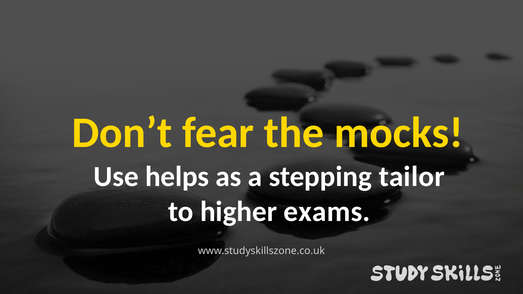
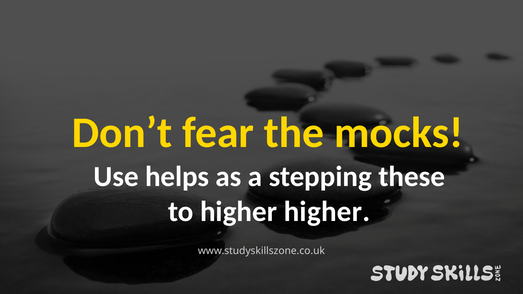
tailor: tailor -> these
higher exams: exams -> higher
